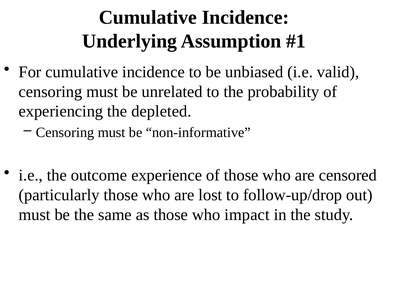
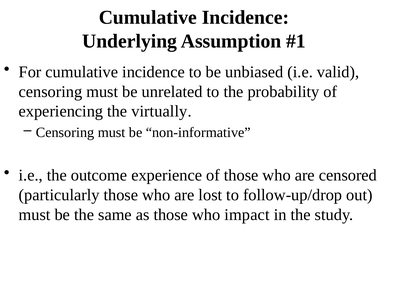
depleted: depleted -> virtually
